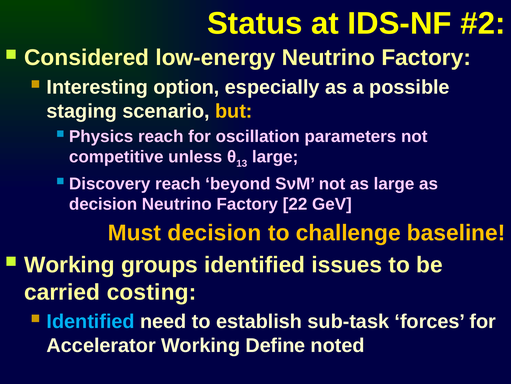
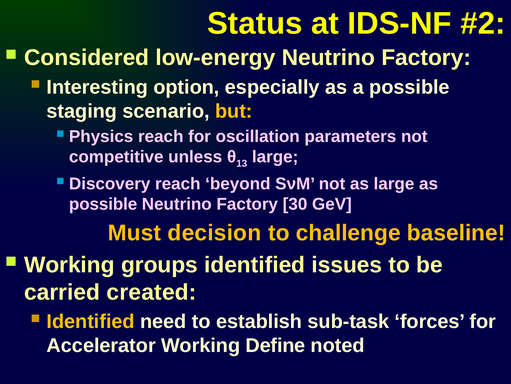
decision at (103, 204): decision -> possible
22: 22 -> 30
costing: costing -> created
Identified at (91, 321) colour: light blue -> yellow
